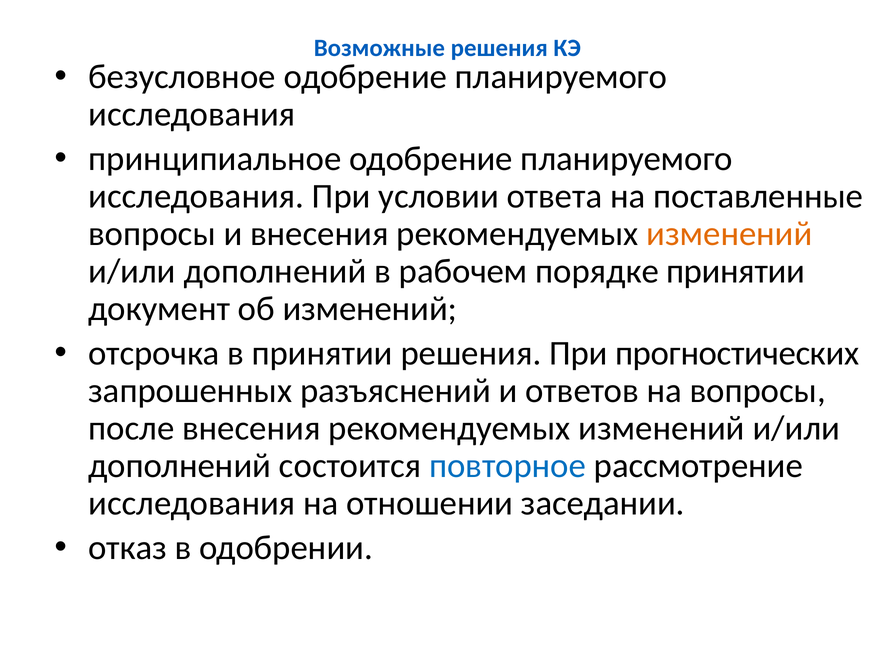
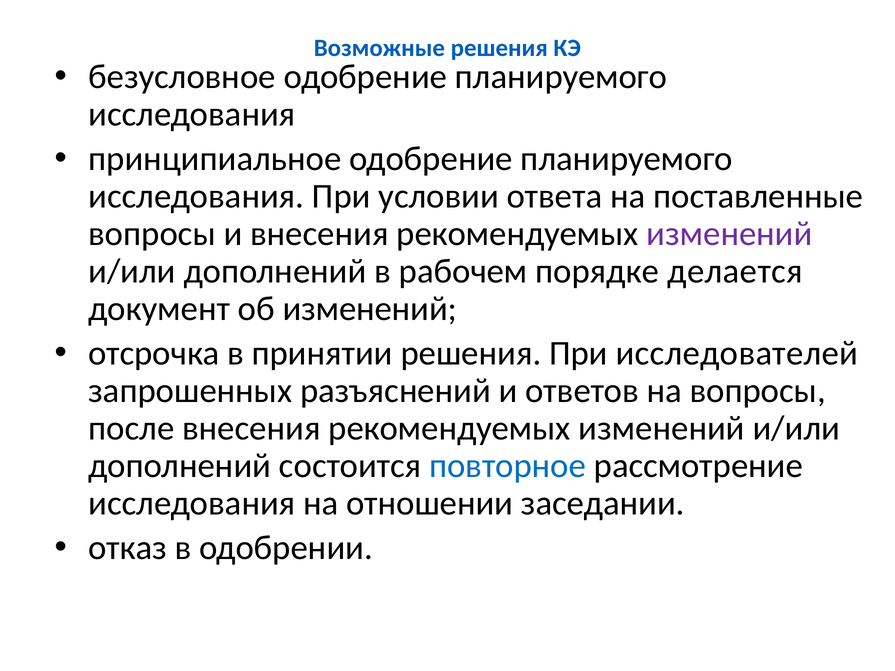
изменений at (729, 234) colour: orange -> purple
порядке принятии: принятии -> делается
прогностических: прогностических -> исследователей
